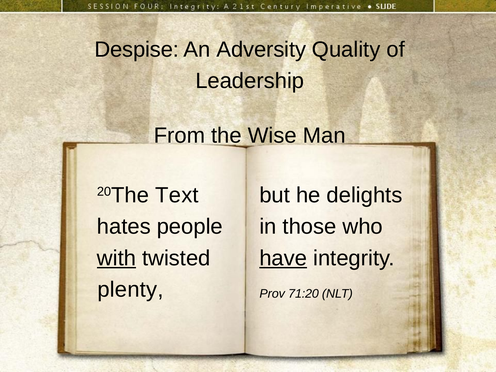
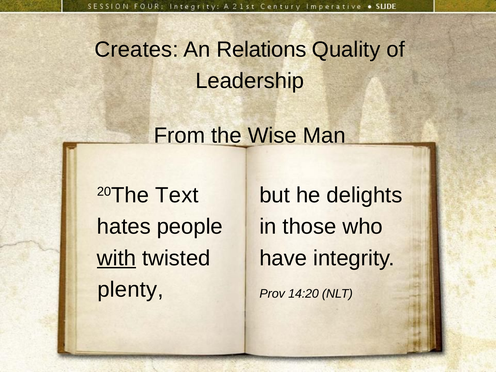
Despise: Despise -> Creates
Adversity: Adversity -> Relations
have underline: present -> none
71:20: 71:20 -> 14:20
